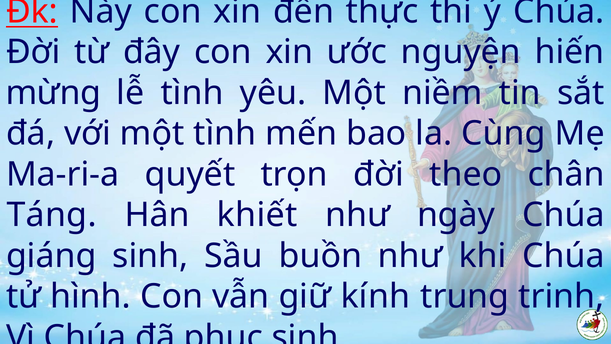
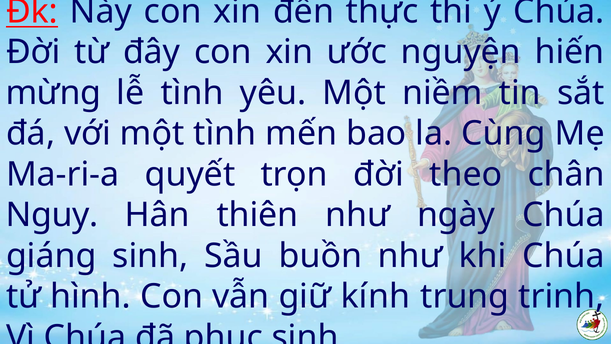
Táng: Táng -> Nguy
khiết: khiết -> thiên
